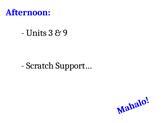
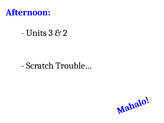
9: 9 -> 2
Support…: Support… -> Trouble…
